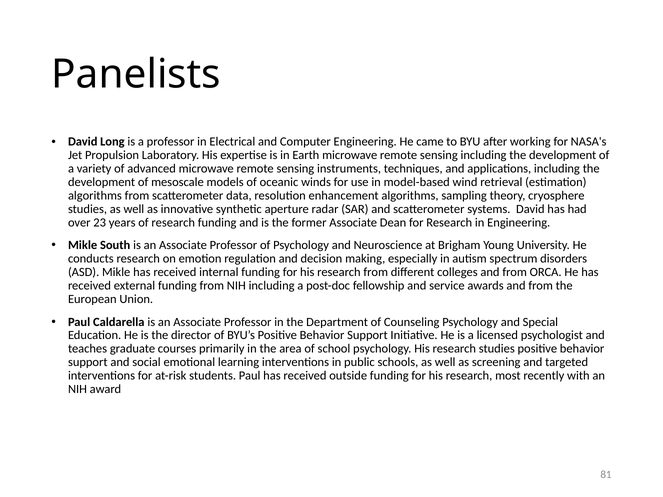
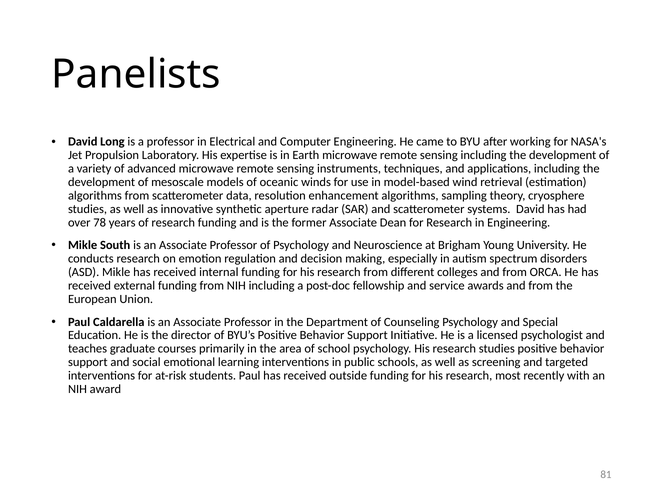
23: 23 -> 78
